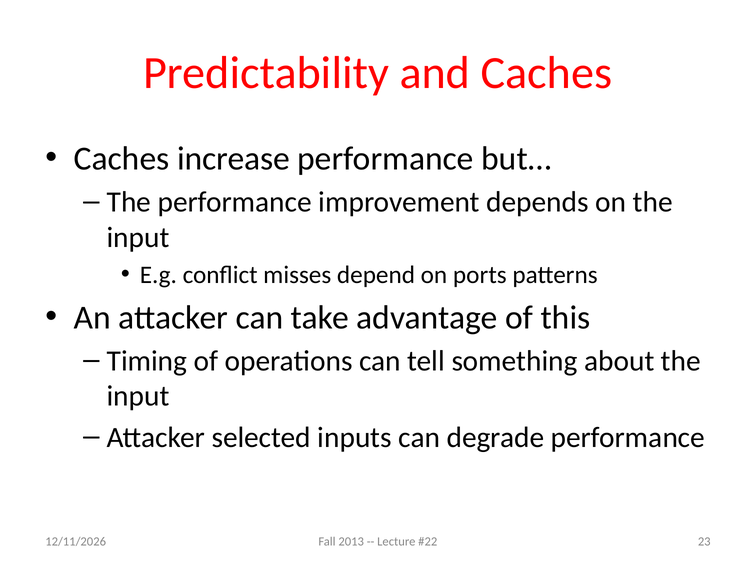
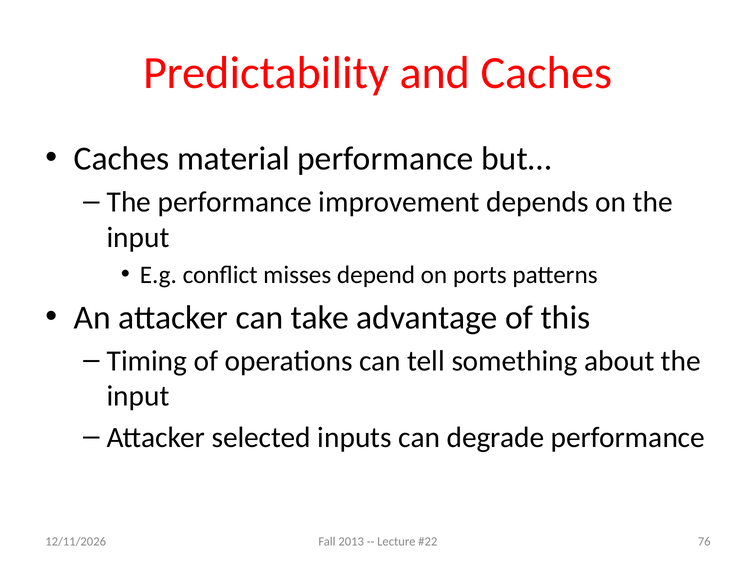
increase: increase -> material
23: 23 -> 76
